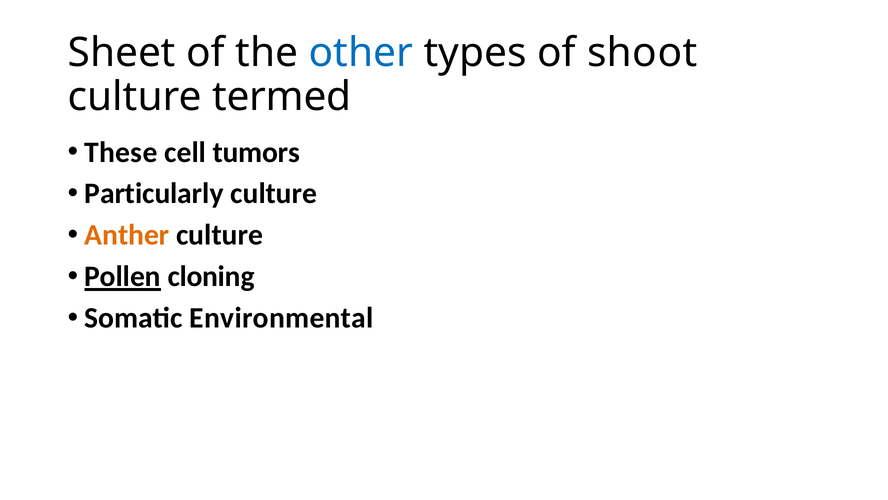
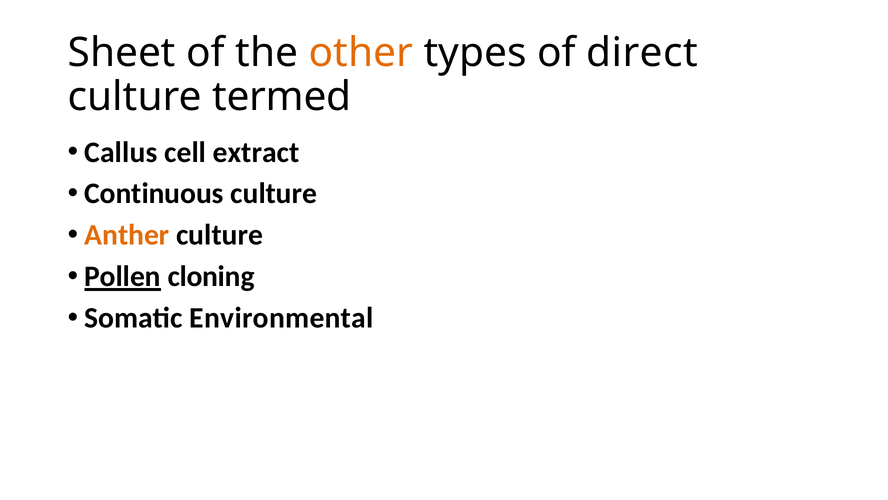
other colour: blue -> orange
shoot: shoot -> direct
These: These -> Callus
tumors: tumors -> extract
Particularly: Particularly -> Continuous
